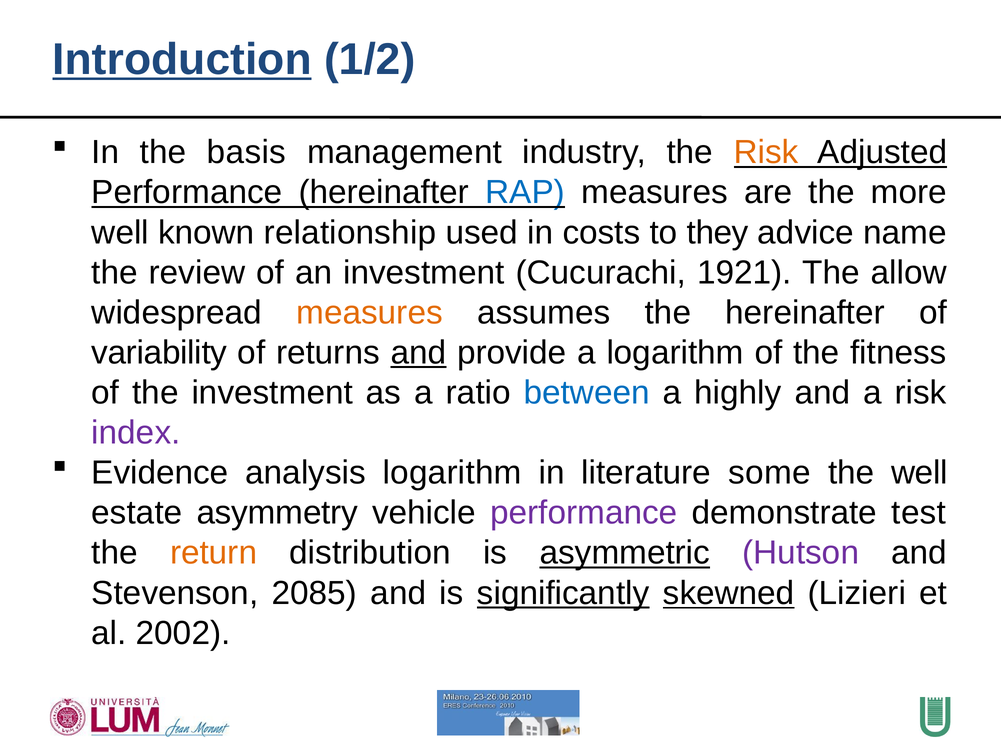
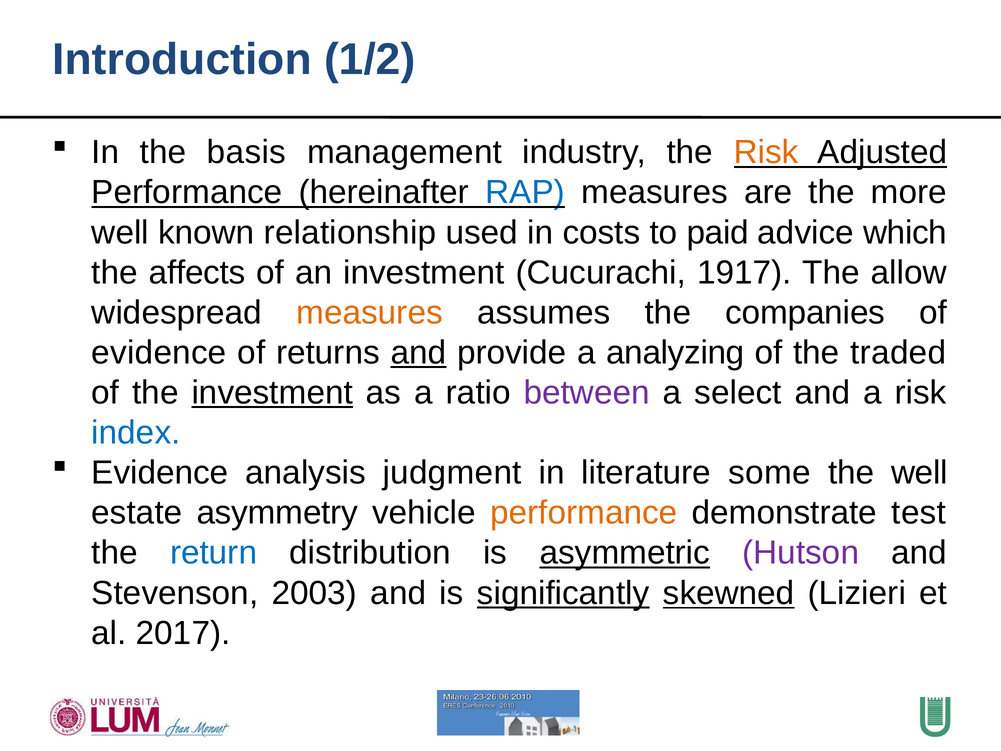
Introduction underline: present -> none
they: they -> paid
name: name -> which
review: review -> affects
1921: 1921 -> 1917
the hereinafter: hereinafter -> companies
variability at (159, 353): variability -> evidence
a logarithm: logarithm -> analyzing
fitness: fitness -> traded
investment at (272, 393) underline: none -> present
between colour: blue -> purple
highly: highly -> select
index colour: purple -> blue
analysis logarithm: logarithm -> judgment
performance at (584, 513) colour: purple -> orange
return colour: orange -> blue
2085: 2085 -> 2003
2002: 2002 -> 2017
